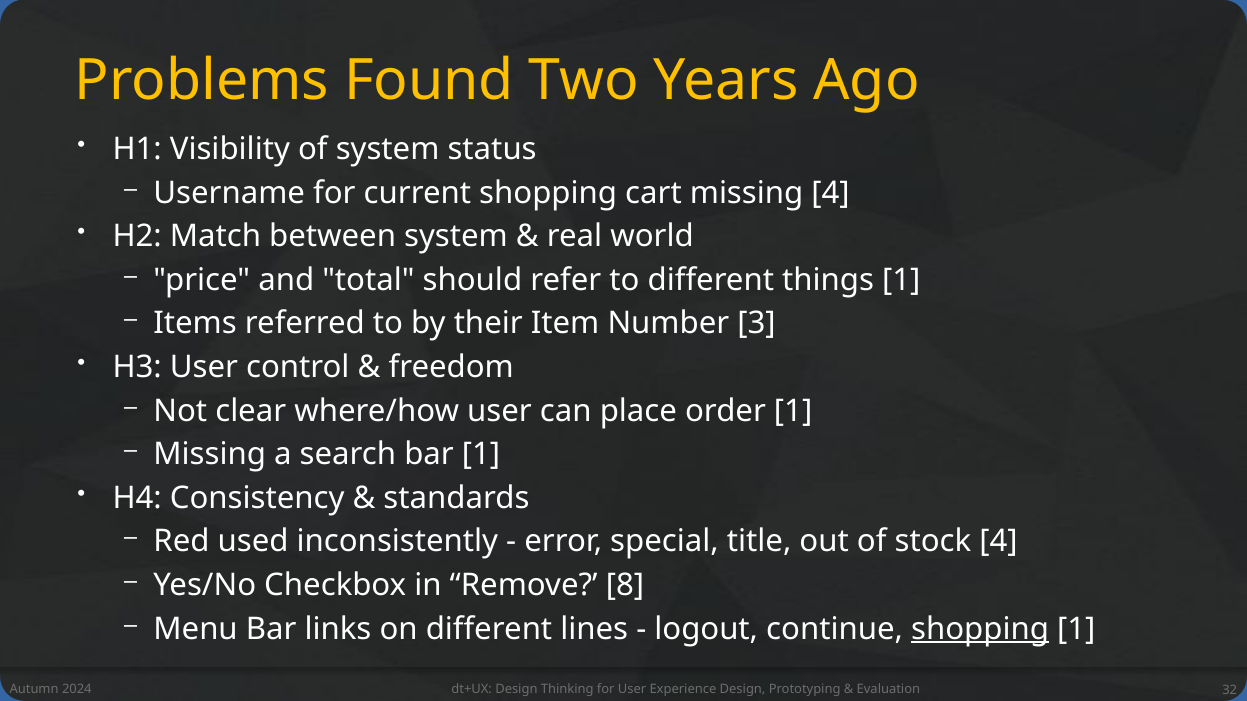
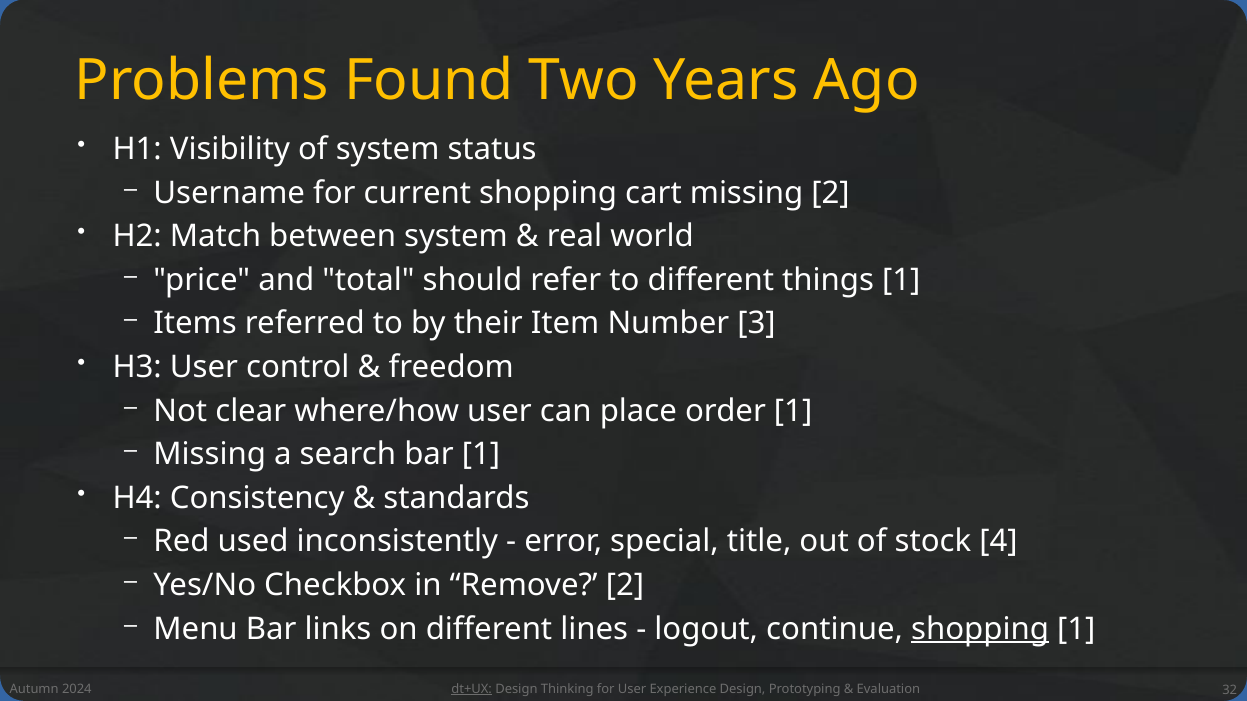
missing 4: 4 -> 2
Remove 8: 8 -> 2
dt+UX underline: none -> present
